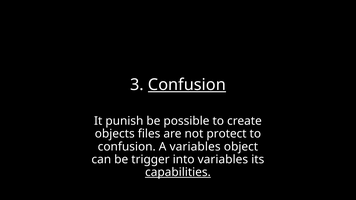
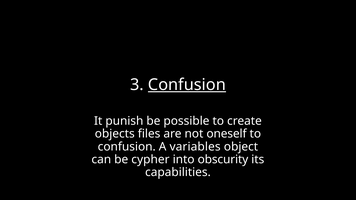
protect: protect -> oneself
trigger: trigger -> cypher
into variables: variables -> obscurity
capabilities underline: present -> none
